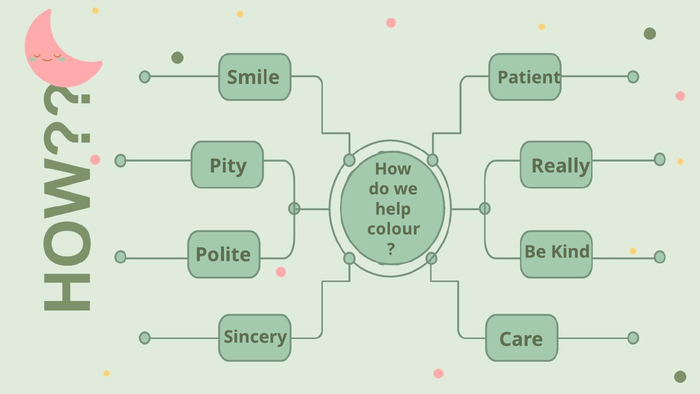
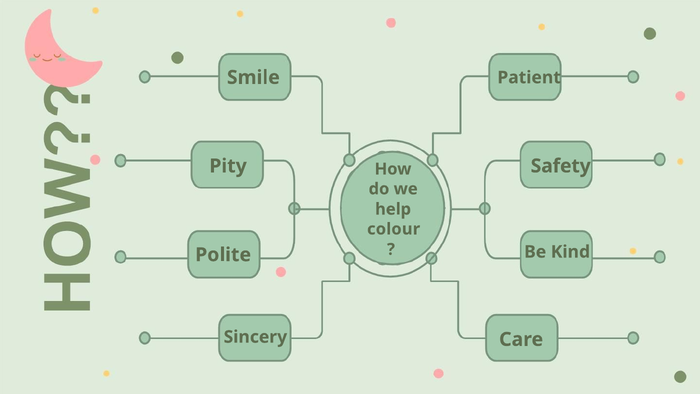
Really: Really -> Safety
